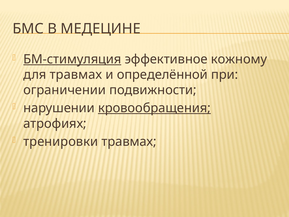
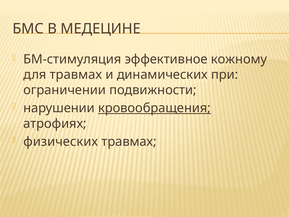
БМ-стимуляция underline: present -> none
определённой: определённой -> динамических
тренировки: тренировки -> физических
